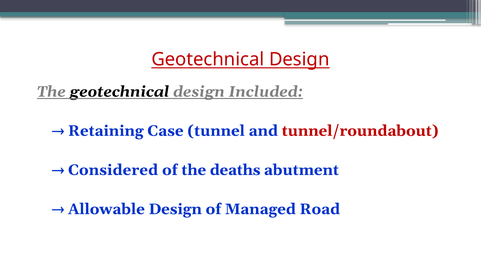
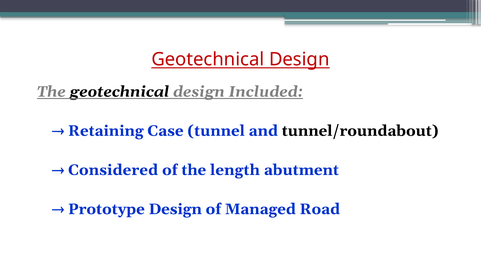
tunnel/roundabout colour: red -> black
deaths: deaths -> length
Allowable: Allowable -> Prototype
